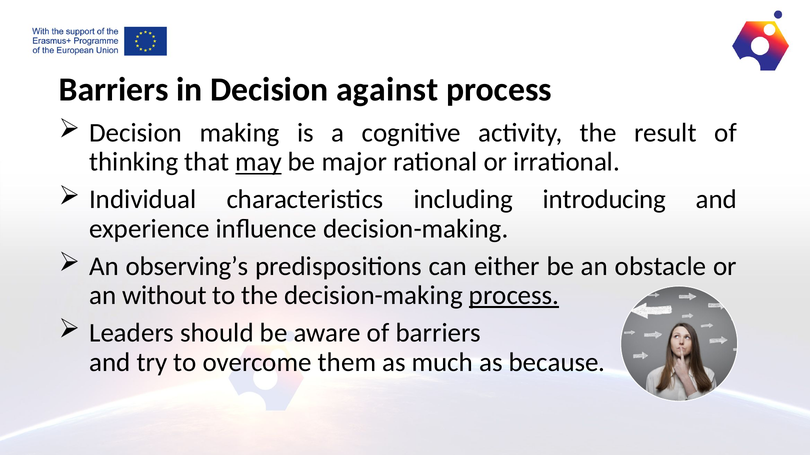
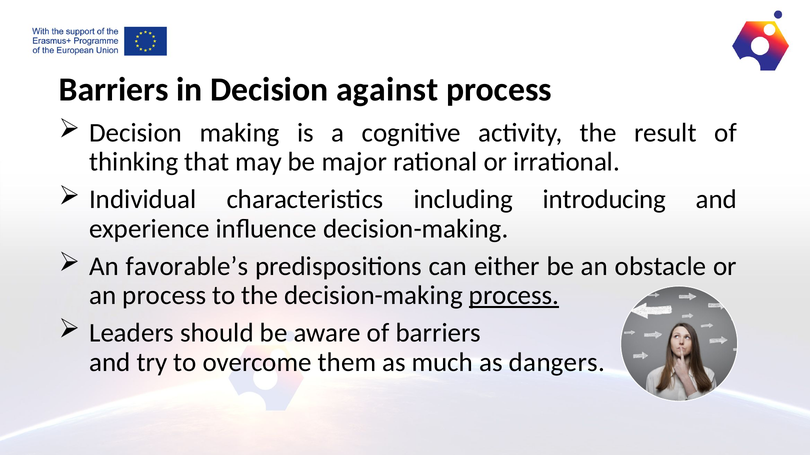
may underline: present -> none
observing’s: observing’s -> favorable’s
an without: without -> process
because: because -> dangers
